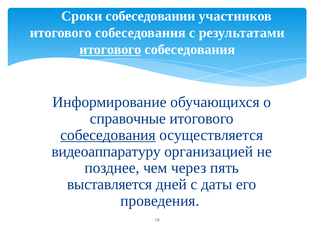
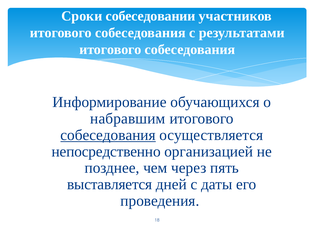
итогового at (110, 50) underline: present -> none
справочные: справочные -> набравшим
видеоаппаратуру: видеоаппаратуру -> непосредственно
